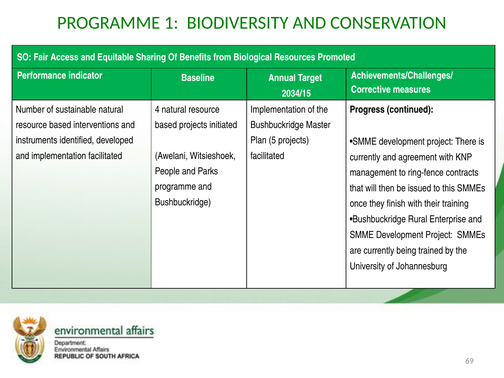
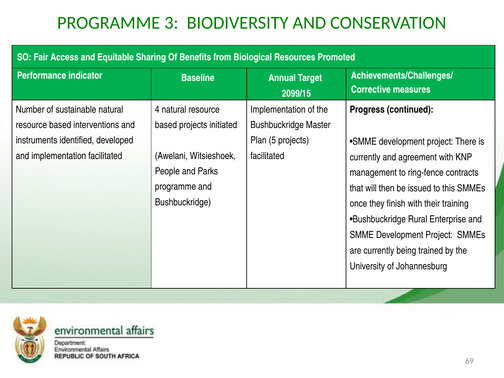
1: 1 -> 3
2034/15: 2034/15 -> 2099/15
